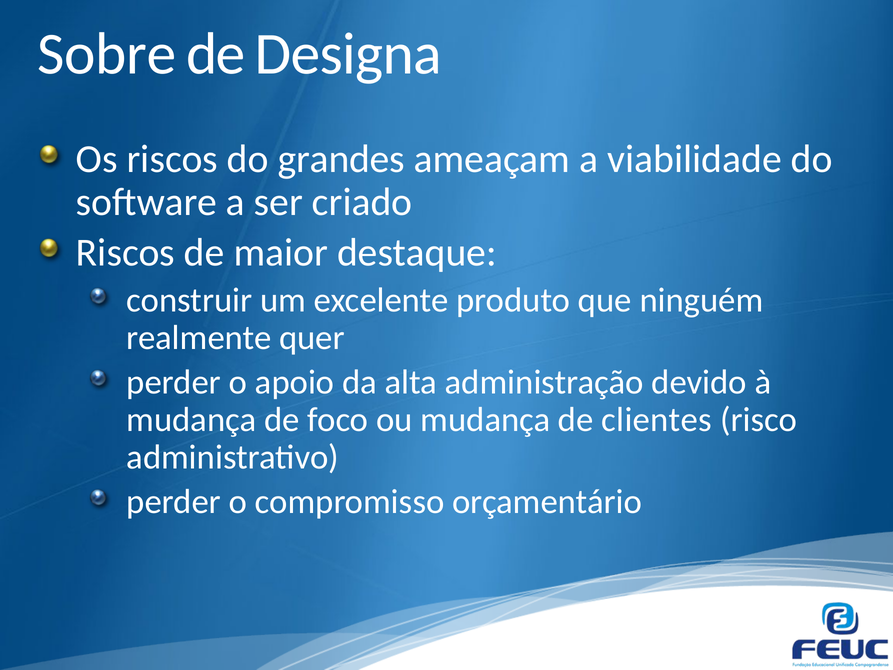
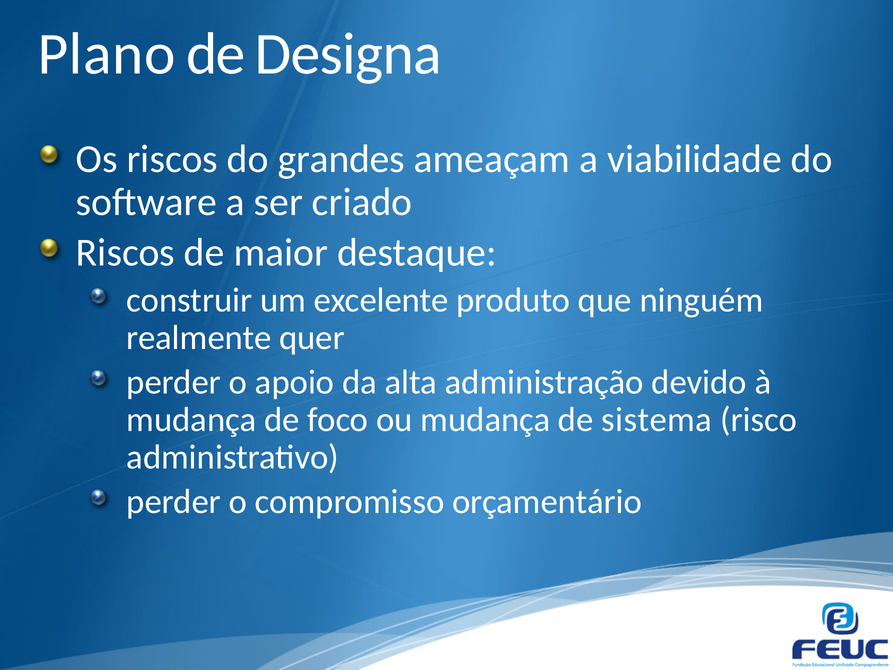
Sobre: Sobre -> Plano
clientes: clientes -> sistema
